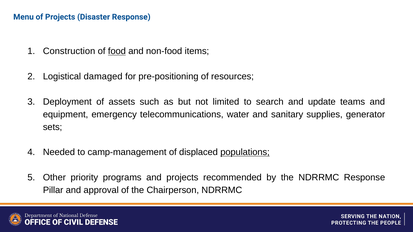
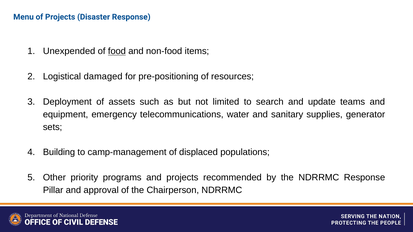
Construction: Construction -> Unexpended
Needed: Needed -> Building
populations underline: present -> none
